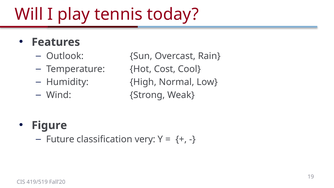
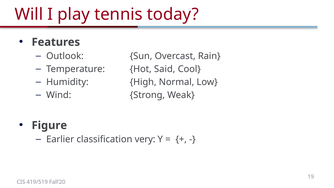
Cost: Cost -> Said
Future: Future -> Earlier
